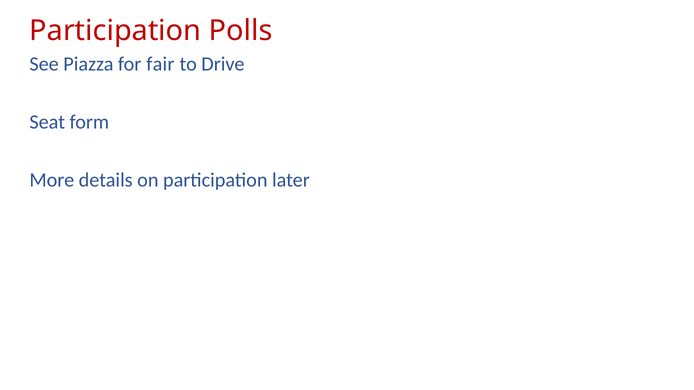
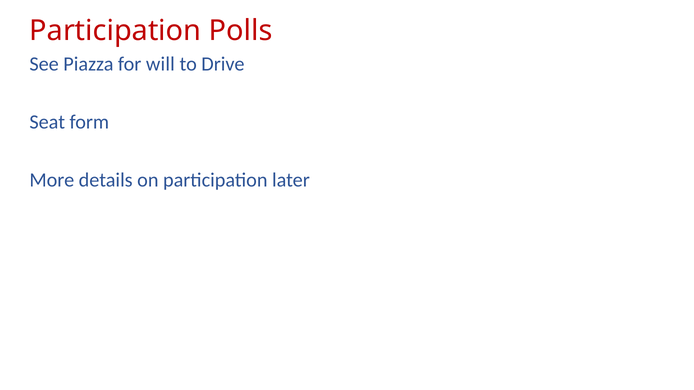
fair: fair -> will
